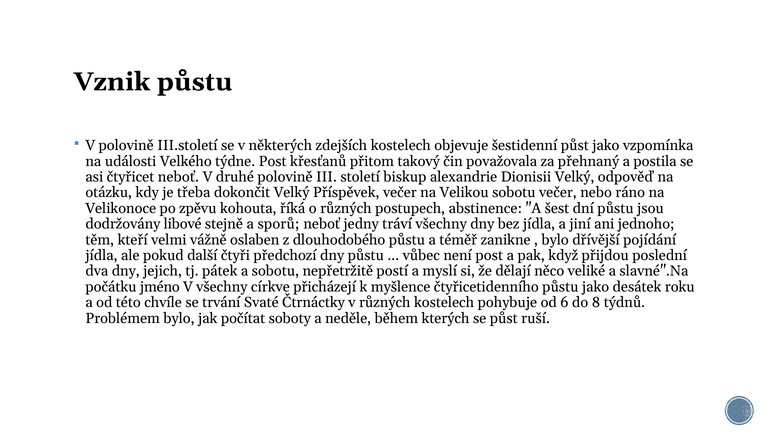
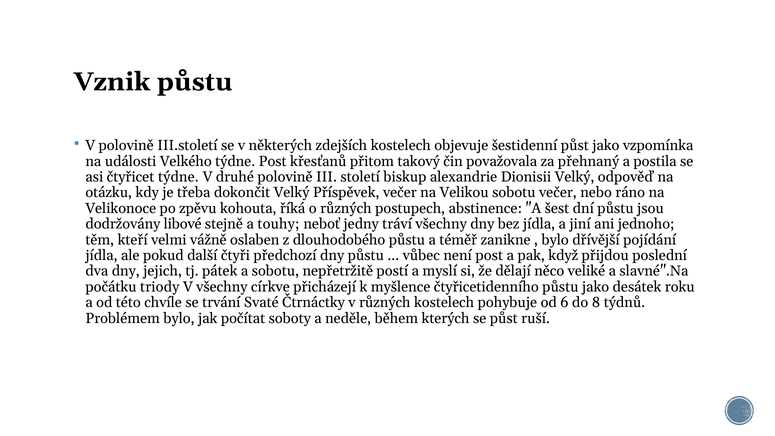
čtyřicet neboť: neboť -> týdne
sporů: sporů -> touhy
jméno: jméno -> triody
